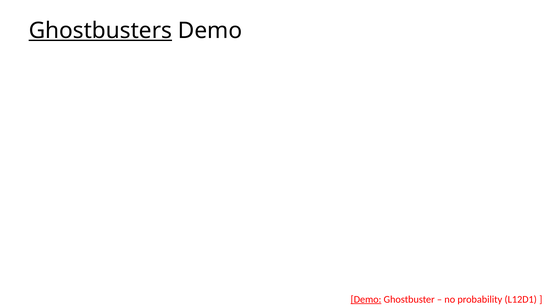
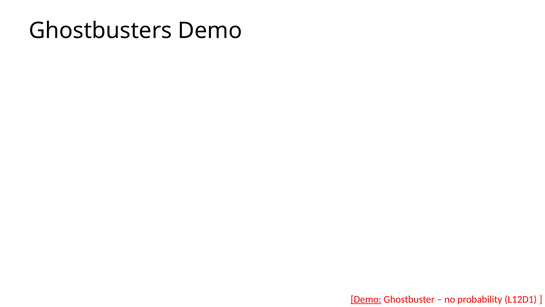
Ghostbusters underline: present -> none
